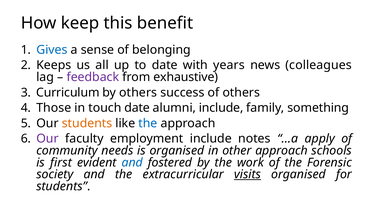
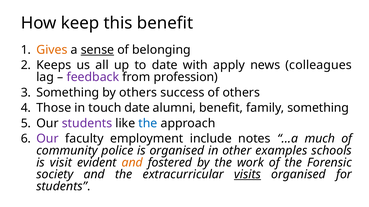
Gives colour: blue -> orange
sense underline: none -> present
years: years -> apply
exhaustive: exhaustive -> profession
Curriculum at (68, 93): Curriculum -> Something
alumni include: include -> benefit
students at (87, 124) colour: orange -> purple
apply: apply -> much
needs: needs -> police
other approach: approach -> examples
first: first -> visit
and at (132, 163) colour: blue -> orange
